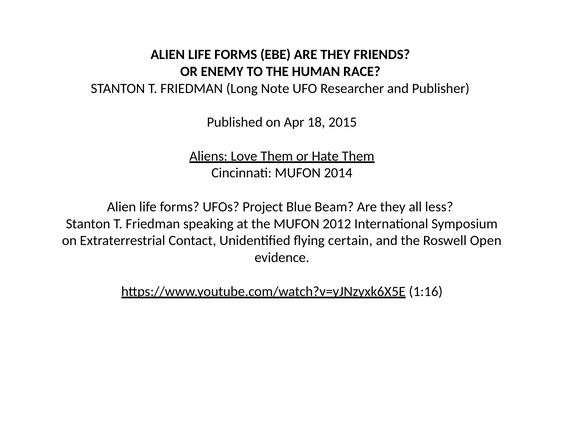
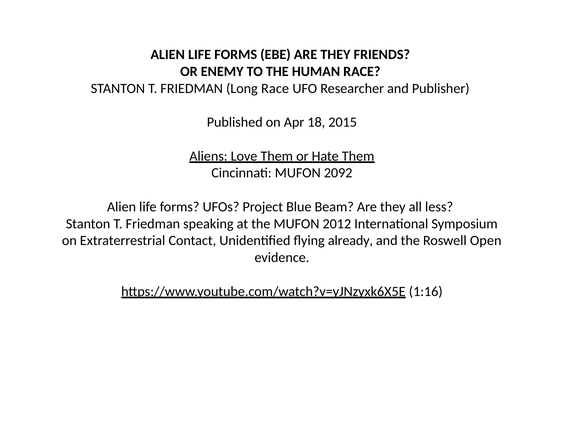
Long Note: Note -> Race
2014: 2014 -> 2092
certain: certain -> already
